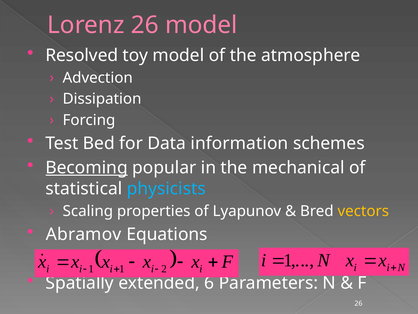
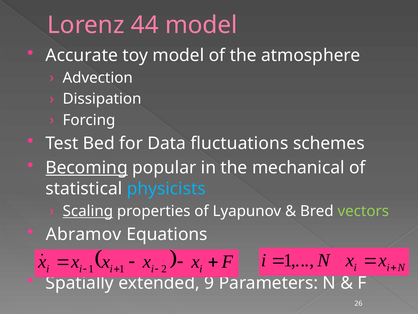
Lorenz 26: 26 -> 44
Resolved: Resolved -> Accurate
information: information -> fluctuations
Scaling underline: none -> present
vectors colour: yellow -> light green
6: 6 -> 9
